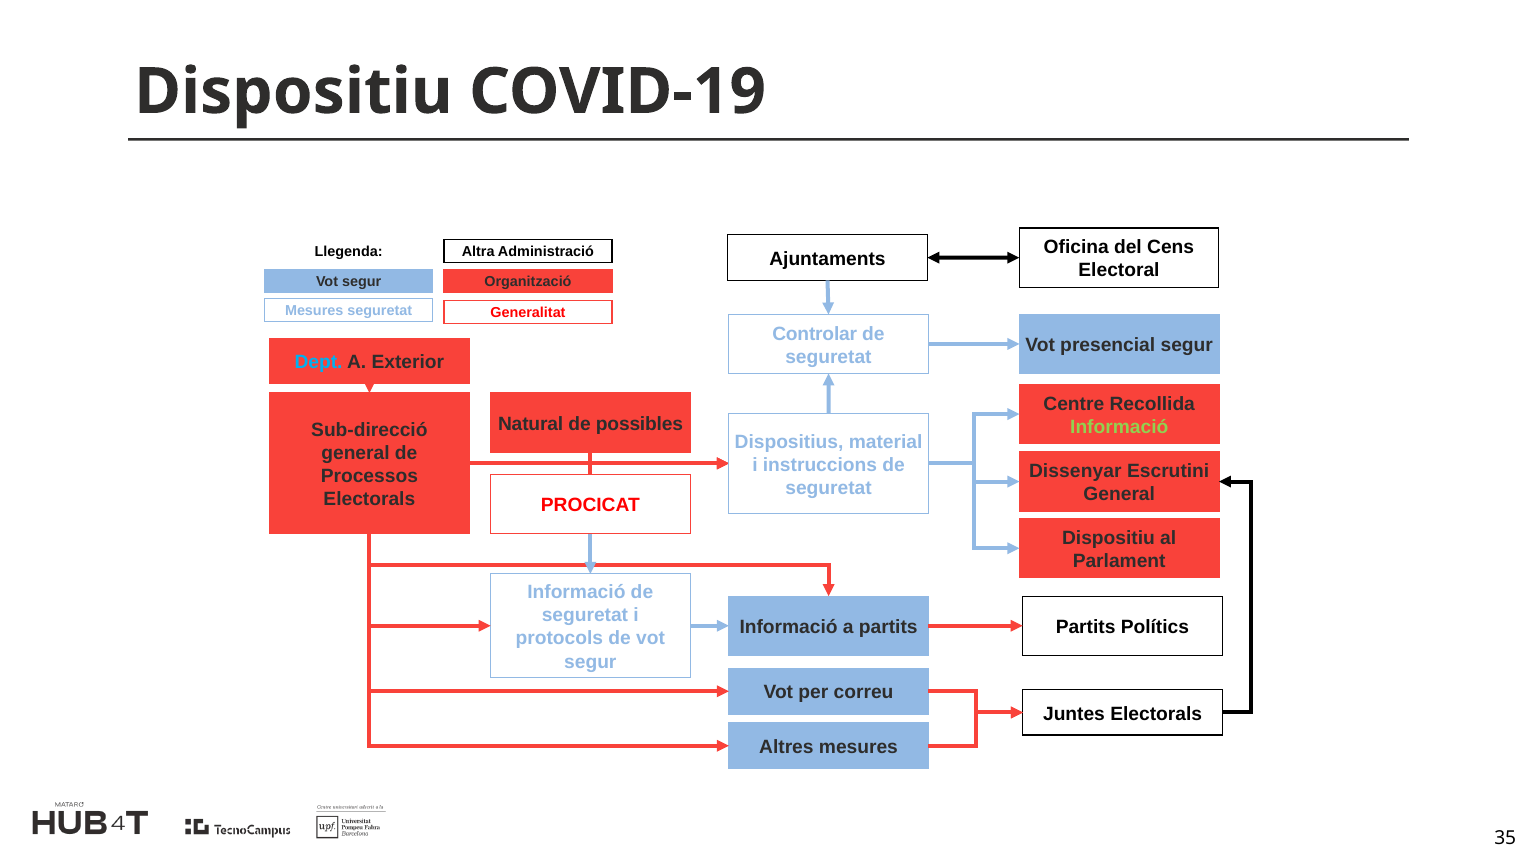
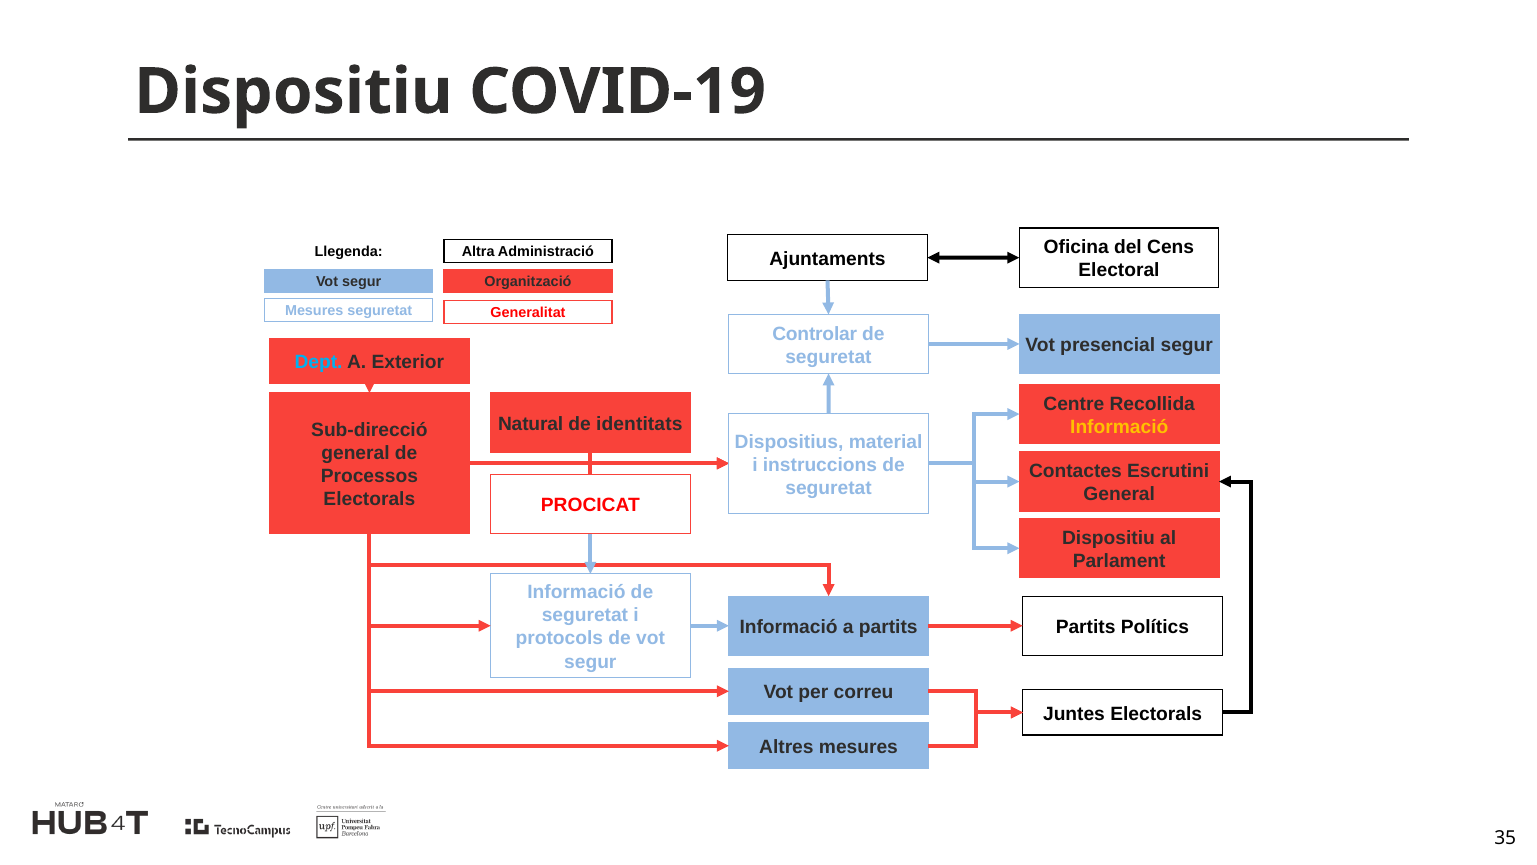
possibles: possibles -> identitats
Informació at (1119, 427) colour: light green -> yellow
Dissenyar: Dissenyar -> Contactes
